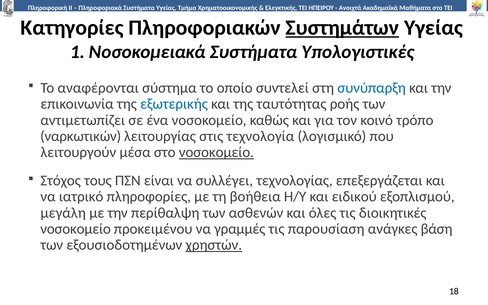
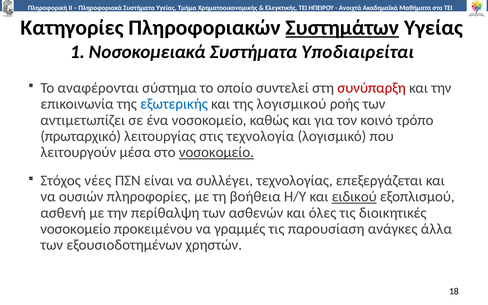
Υπολογιστικές: Υπολογιστικές -> Υποδιαιρείται
συνύπαρξη colour: blue -> red
ταυτότητας: ταυτότητας -> λογισμικού
ναρκωτικών: ναρκωτικών -> πρωταρχικό
τους: τους -> νέες
ιατρικό: ιατρικό -> ουσιών
ειδικού underline: none -> present
μεγάλη: μεγάλη -> ασθενή
βάση: βάση -> άλλα
χρηστών underline: present -> none
